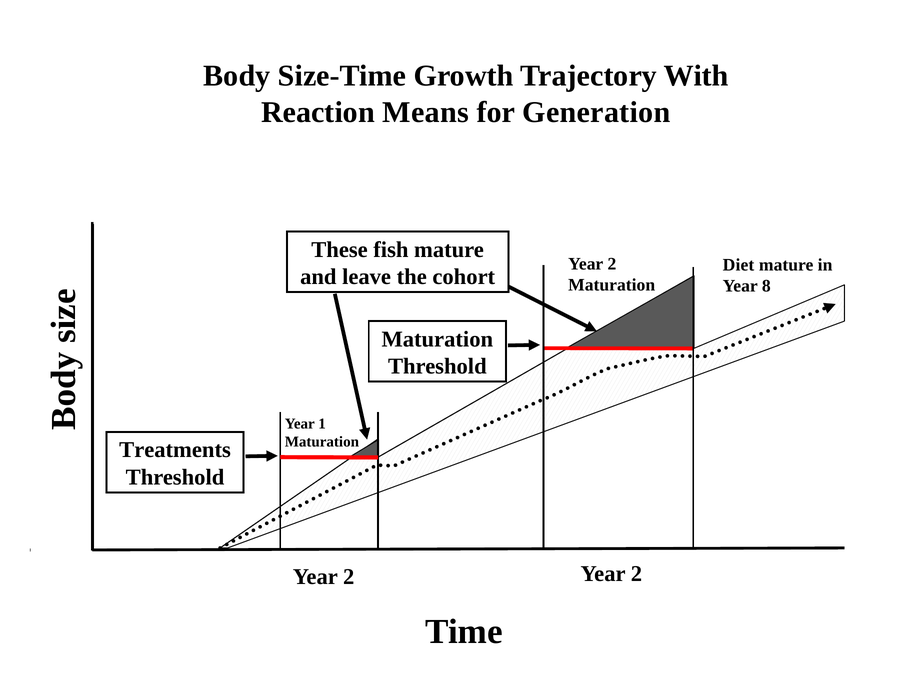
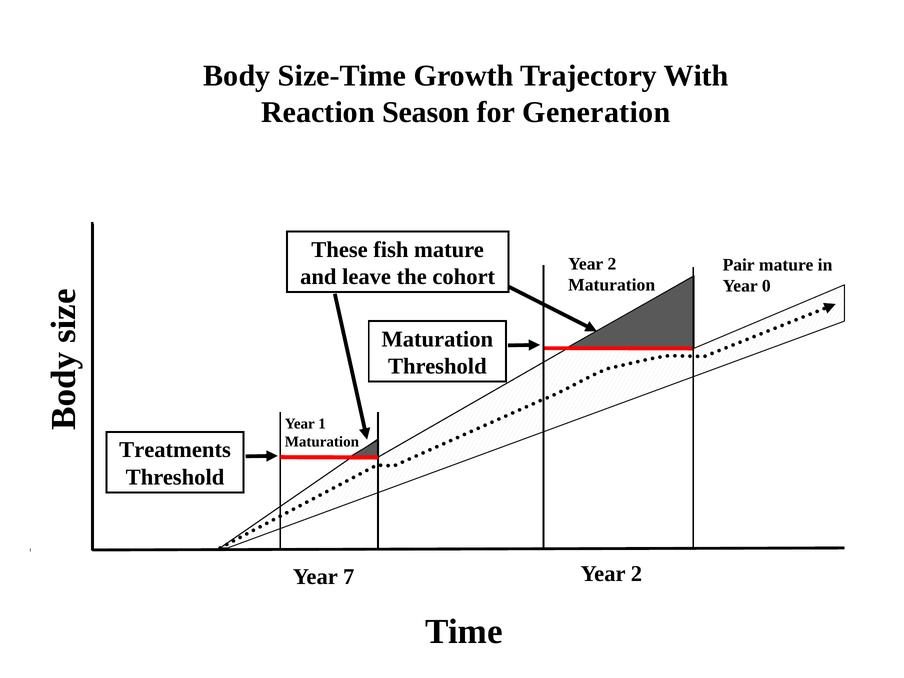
Means: Means -> Season
Diet: Diet -> Pair
8: 8 -> 0
2 at (349, 577): 2 -> 7
